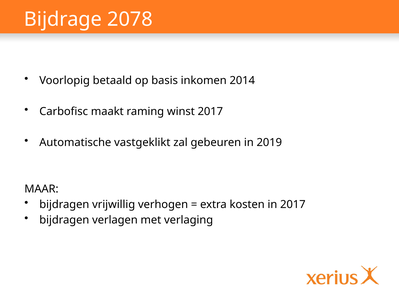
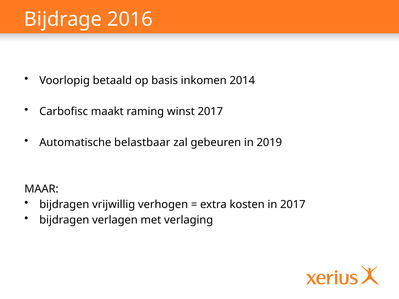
2078: 2078 -> 2016
vastgeklikt: vastgeklikt -> belastbaar
